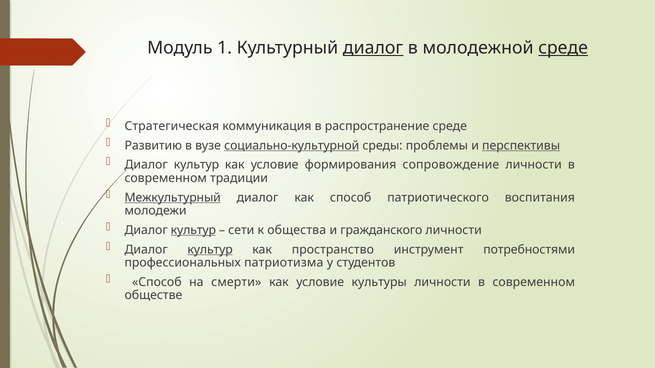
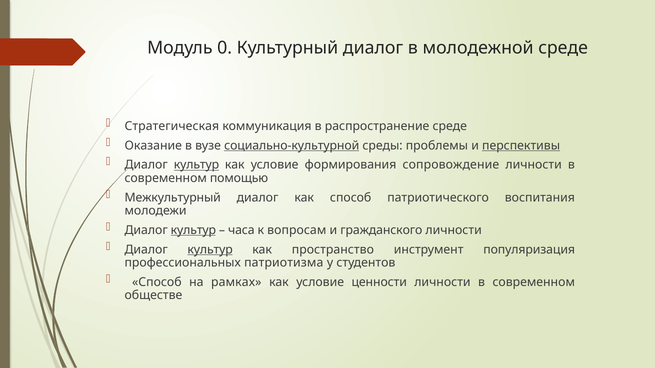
1: 1 -> 0
диалог at (373, 48) underline: present -> none
среде at (563, 48) underline: present -> none
Развитию: Развитию -> Оказание
культур at (196, 165) underline: none -> present
традиции: традиции -> помощью
Межкультурный underline: present -> none
сети: сети -> часа
общества: общества -> вопросам
потребностями: потребностями -> популяризация
смерти: смерти -> рамках
культуры: культуры -> ценности
